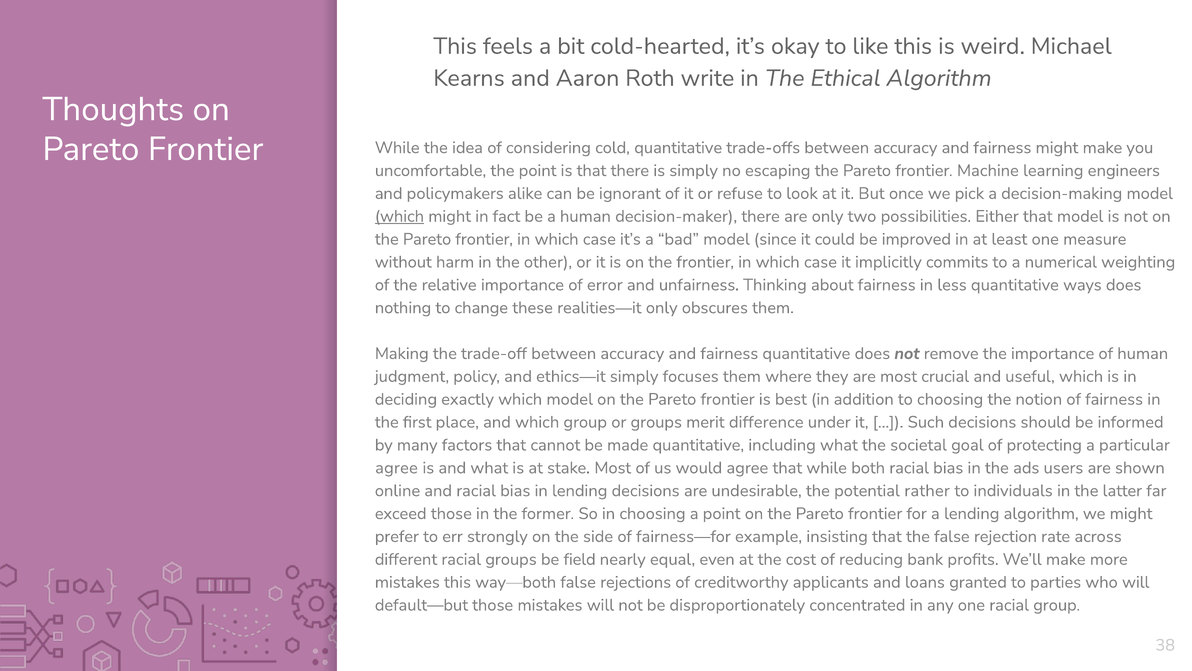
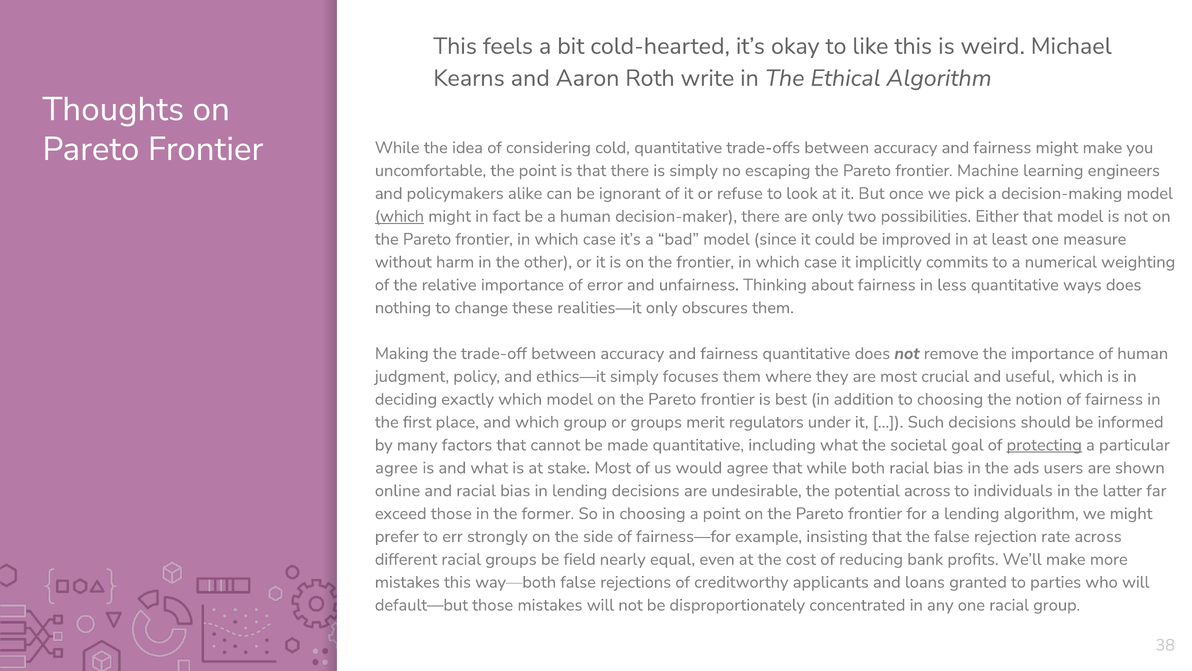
difference: difference -> regulators
protecting underline: none -> present
potential rather: rather -> across
